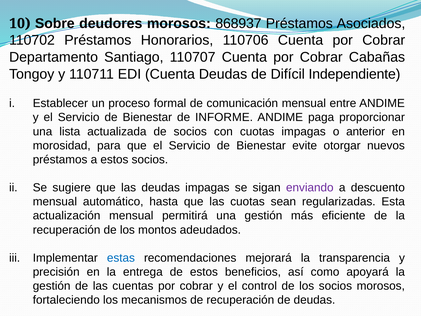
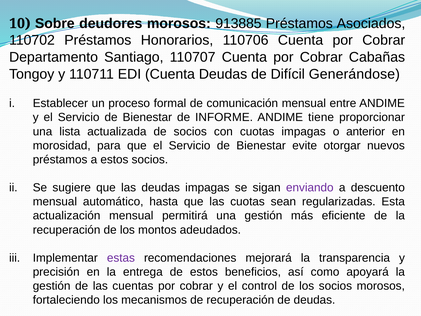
868937: 868937 -> 913885
Independiente: Independiente -> Generándose
paga: paga -> tiene
estas colour: blue -> purple
